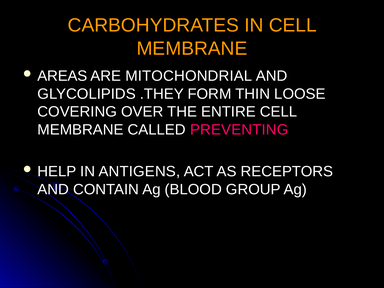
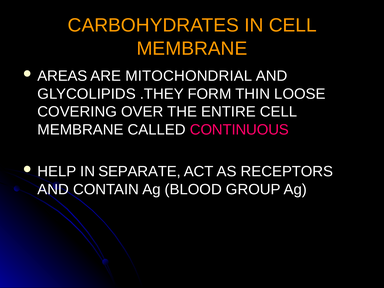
PREVENTING: PREVENTING -> CONTINUOUS
ANTIGENS: ANTIGENS -> SEPARATE
